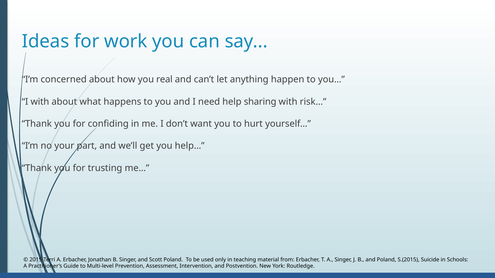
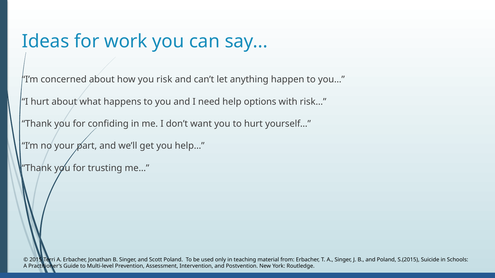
real: real -> risk
I with: with -> hurt
sharing: sharing -> options
